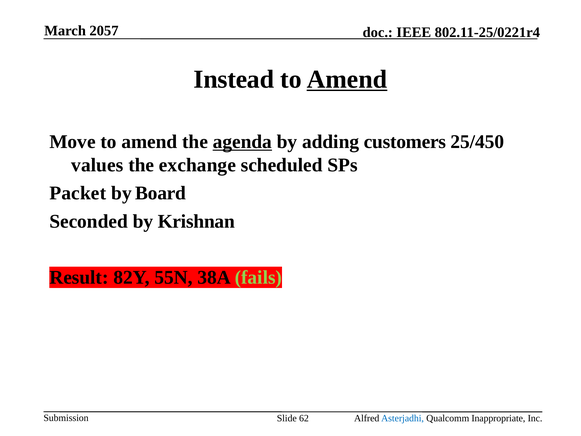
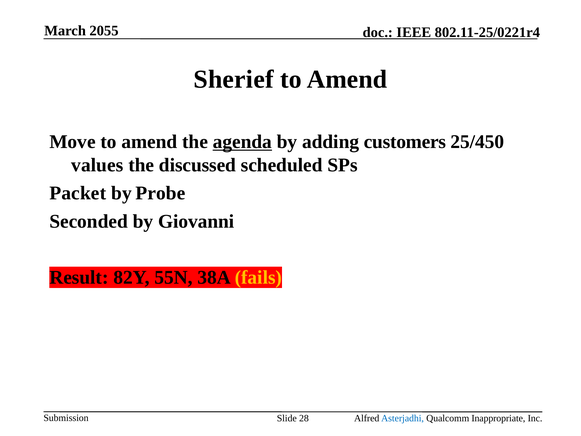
2057: 2057 -> 2055
Instead: Instead -> Sherief
Amend at (347, 79) underline: present -> none
exchange: exchange -> discussed
Board: Board -> Probe
Krishnan: Krishnan -> Giovanni
fails colour: light green -> yellow
62: 62 -> 28
